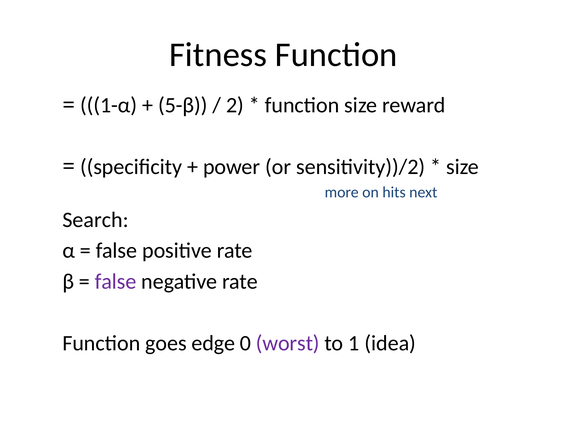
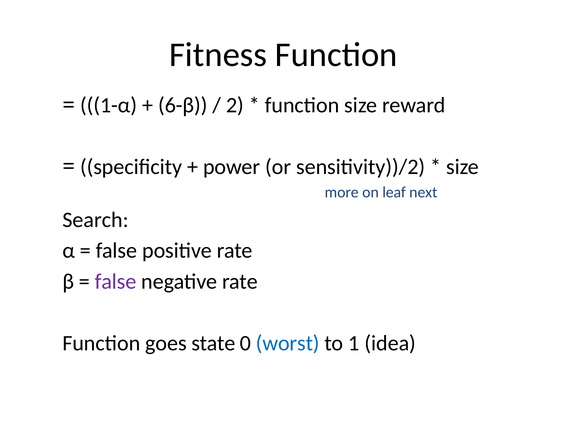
5-β: 5-β -> 6-β
hits: hits -> leaf
edge: edge -> state
worst colour: purple -> blue
